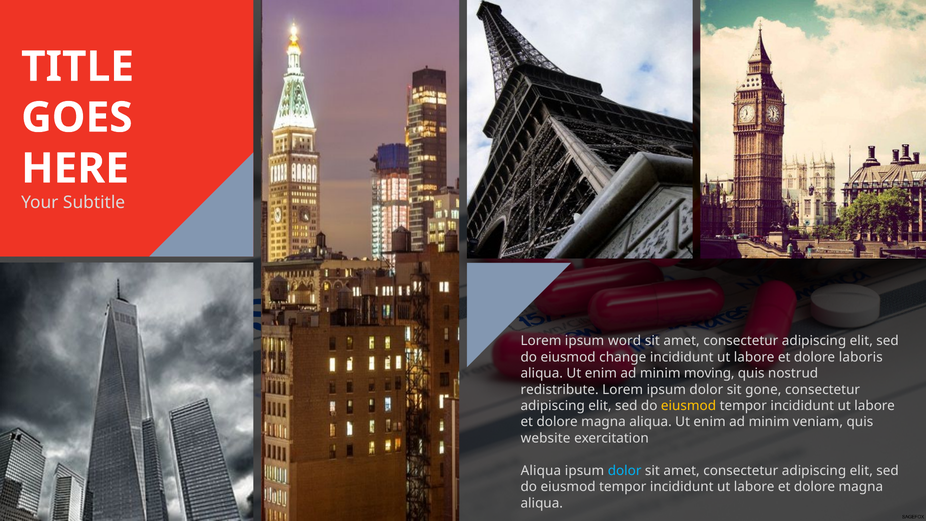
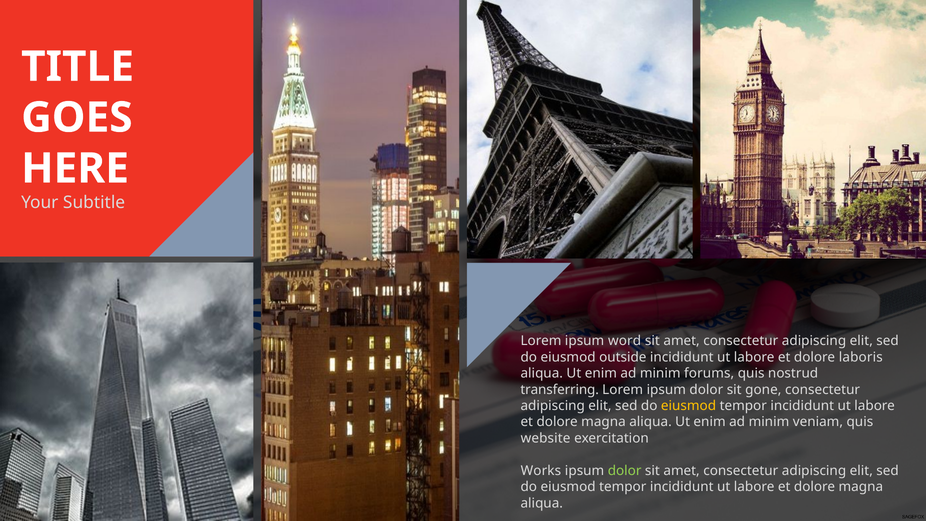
change: change -> outside
moving: moving -> forums
redistribute: redistribute -> transferring
Aliqua at (541, 471): Aliqua -> Works
dolor at (625, 471) colour: light blue -> light green
